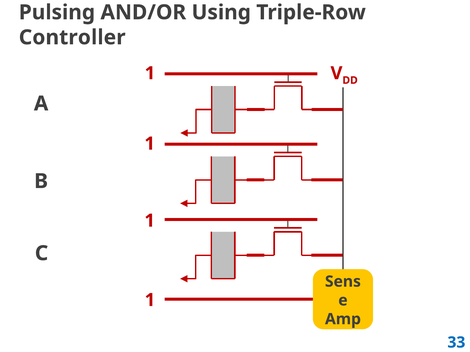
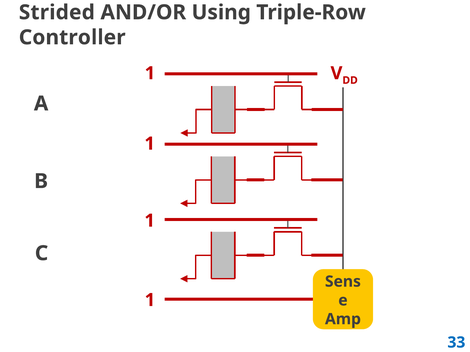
Pulsing: Pulsing -> Strided
